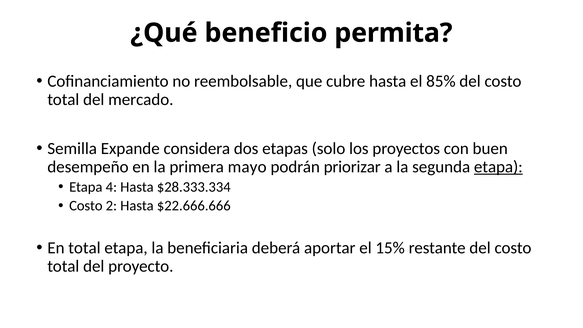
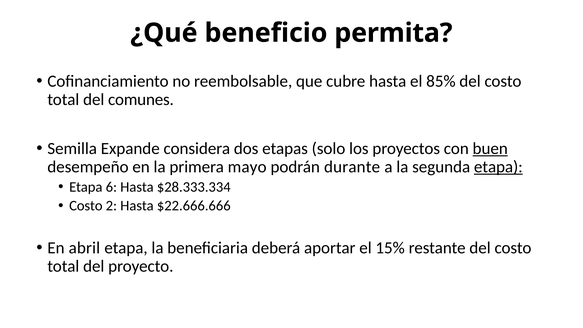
mercado: mercado -> comunes
buen underline: none -> present
priorizar: priorizar -> durante
4: 4 -> 6
En total: total -> abril
